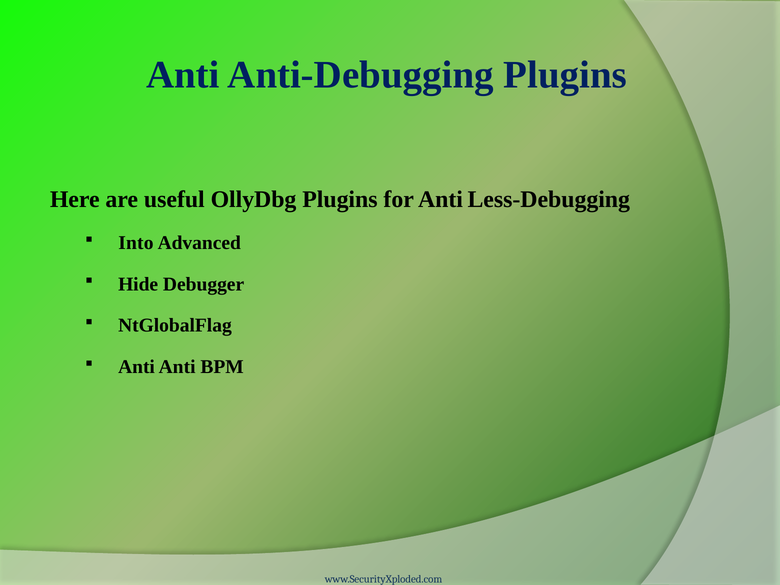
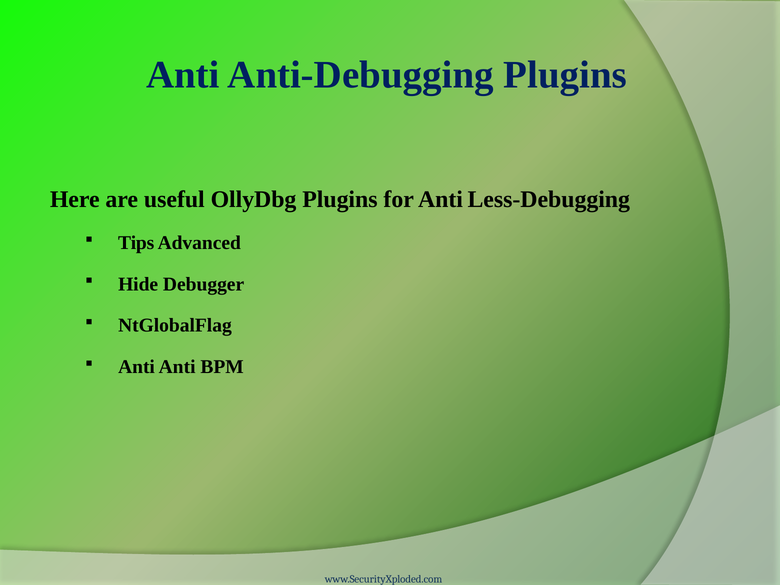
Into: Into -> Tips
